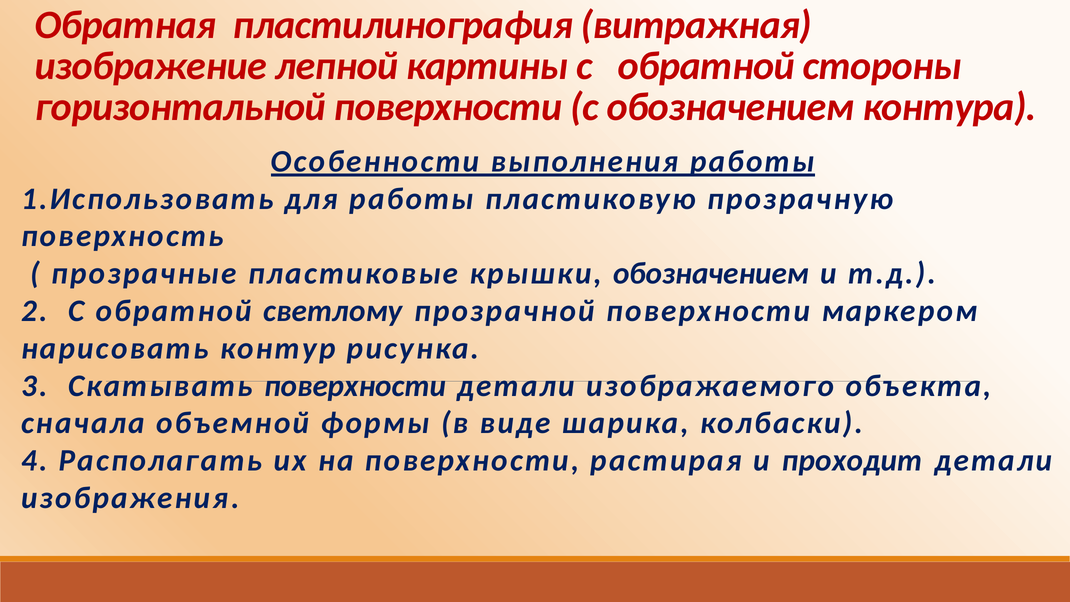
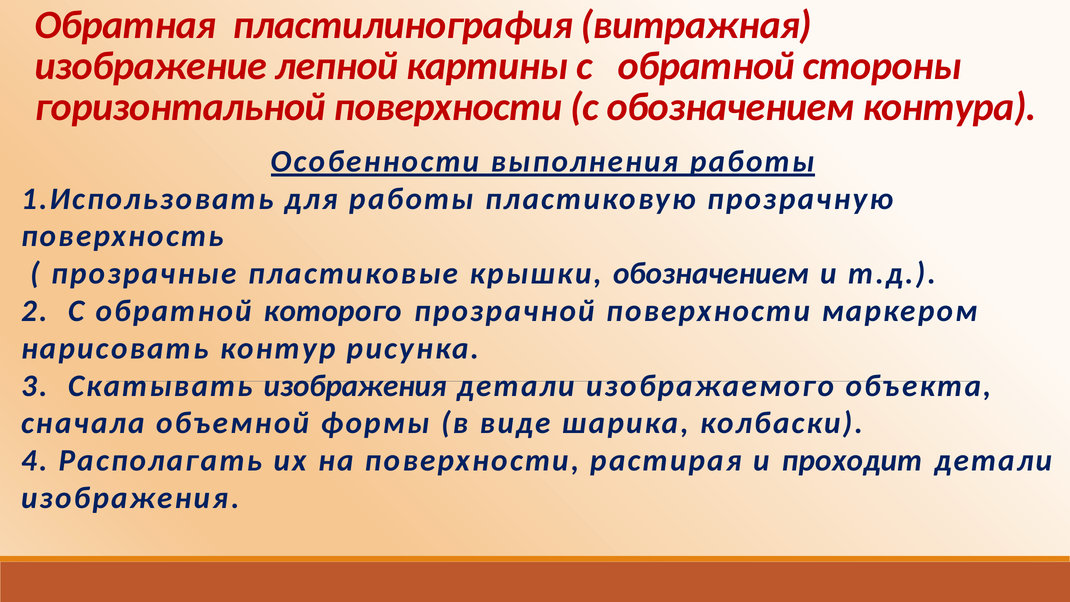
светлому: светлому -> которого
Скатывать поверхности: поверхности -> изображения
